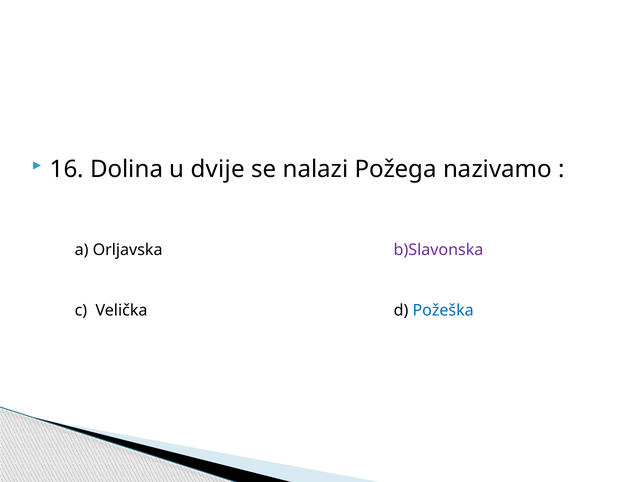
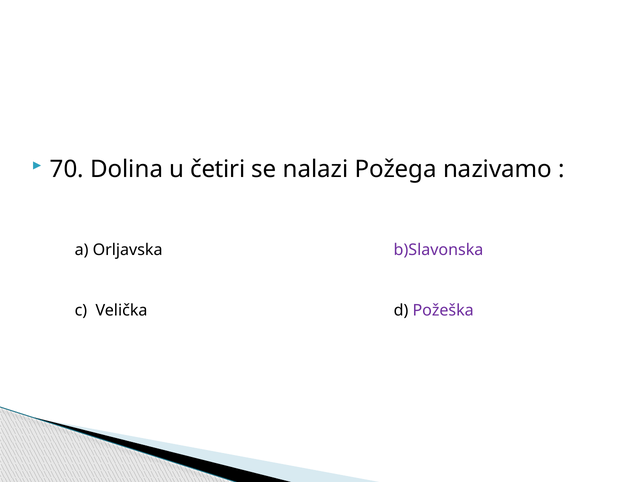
16: 16 -> 70
dvije: dvije -> četiri
Požeška colour: blue -> purple
